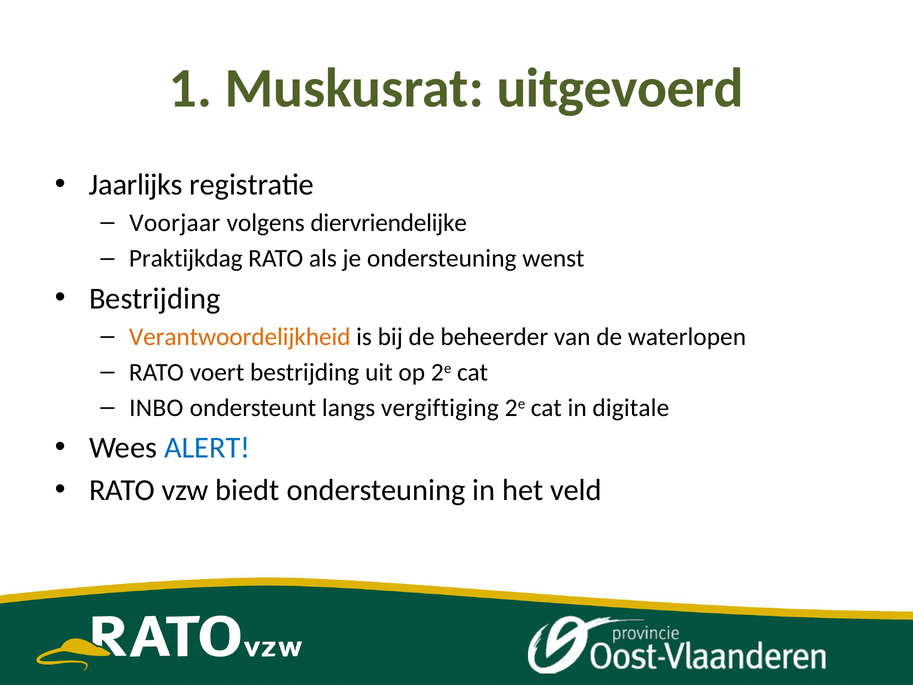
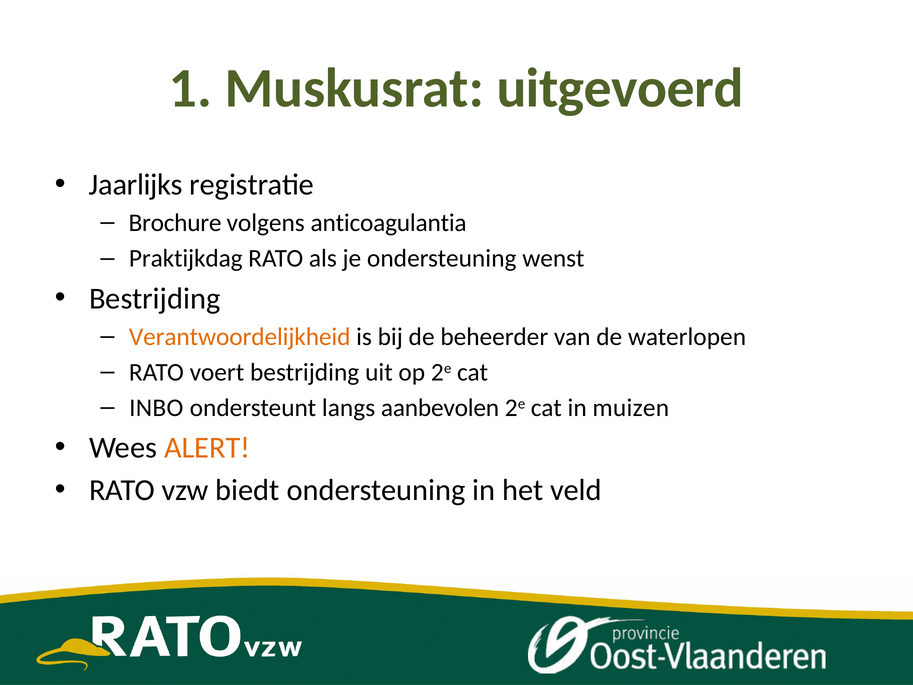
Voorjaar: Voorjaar -> Brochure
diervriendelijke: diervriendelijke -> anticoagulantia
vergiftiging: vergiftiging -> aanbevolen
digitale: digitale -> muizen
ALERT colour: blue -> orange
